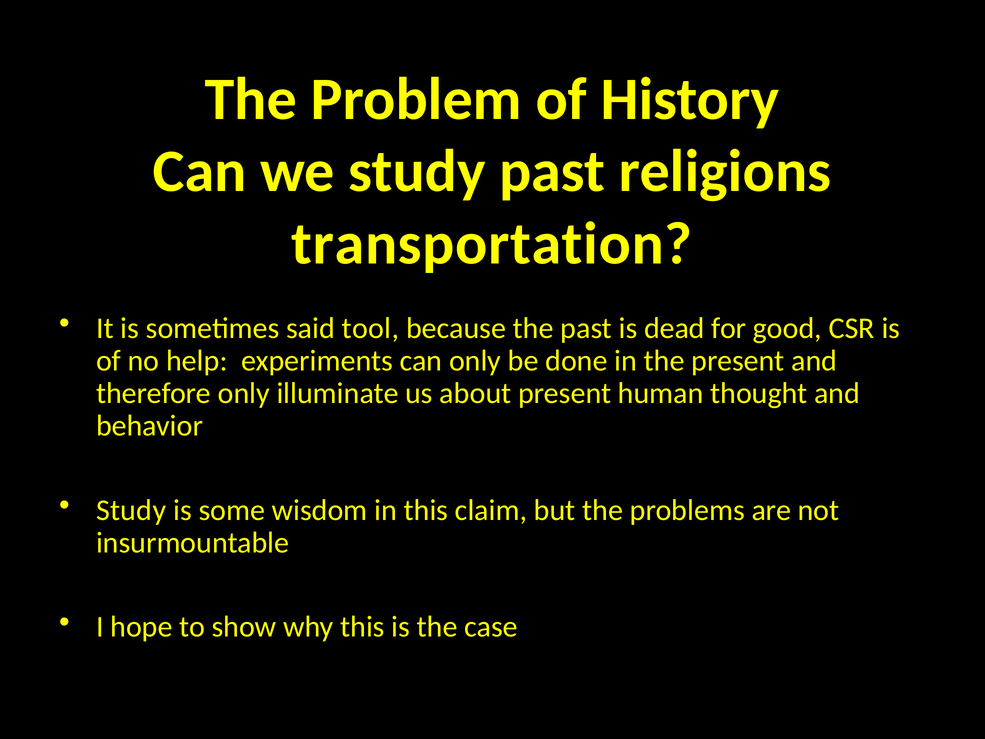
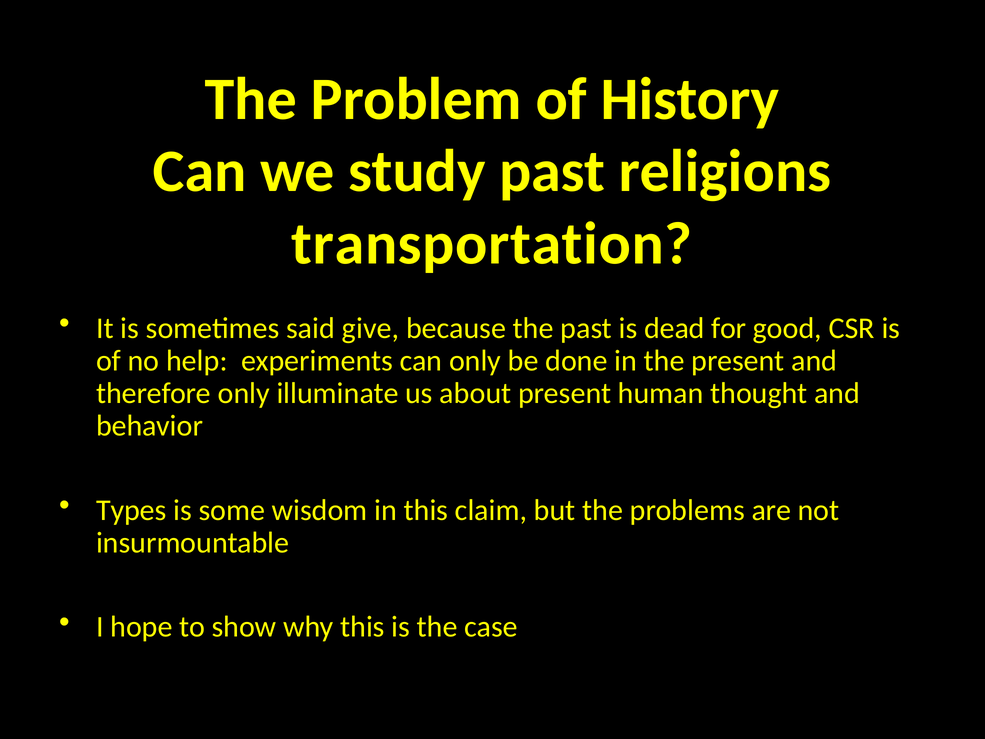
tool: tool -> give
Study at (131, 510): Study -> Types
